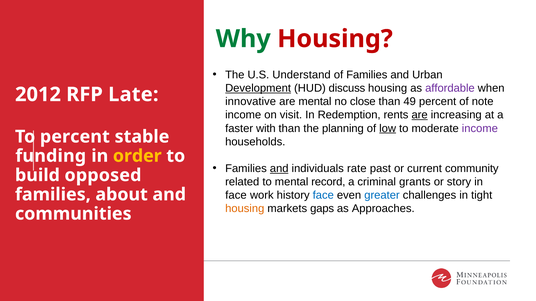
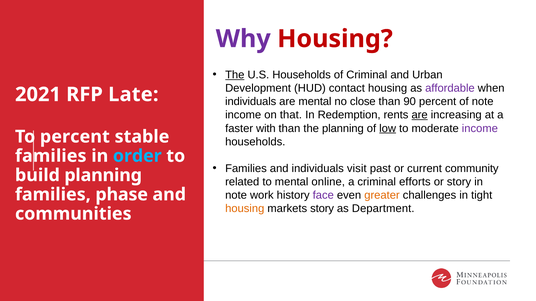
Why colour: green -> purple
The at (235, 75) underline: none -> present
U.S Understand: Understand -> Households
of Families: Families -> Criminal
Development underline: present -> none
discuss: discuss -> contact
2012: 2012 -> 2021
innovative at (251, 102): innovative -> individuals
49: 49 -> 90
visit: visit -> that
funding at (51, 156): funding -> families
order colour: yellow -> light blue
and at (279, 169) underline: present -> none
rate: rate -> visit
build opposed: opposed -> planning
record: record -> online
grants: grants -> efforts
face at (236, 196): face -> note
face at (323, 196) colour: blue -> purple
greater colour: blue -> orange
about: about -> phase
markets gaps: gaps -> story
Approaches: Approaches -> Department
